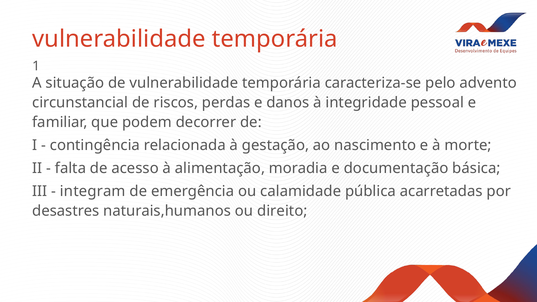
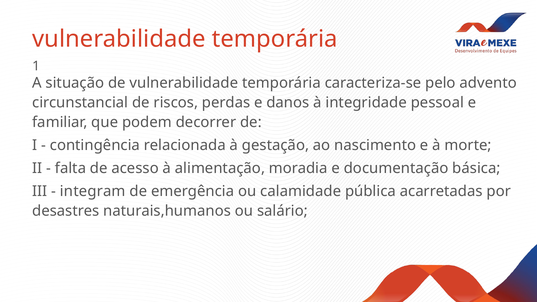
direito: direito -> salário
